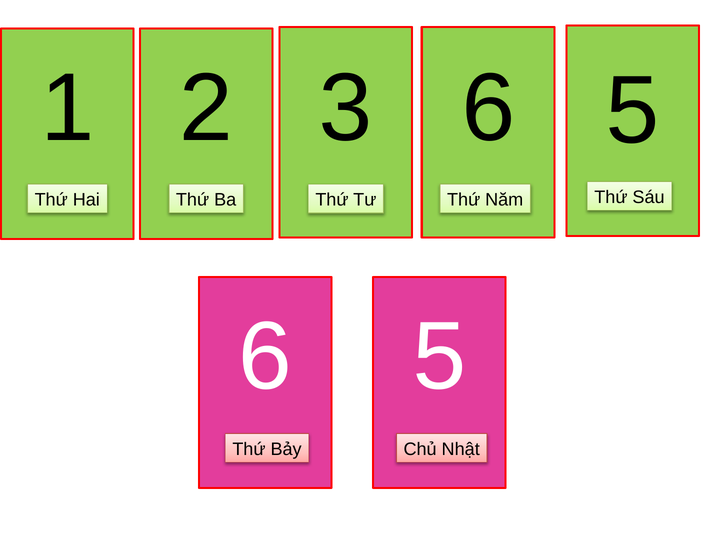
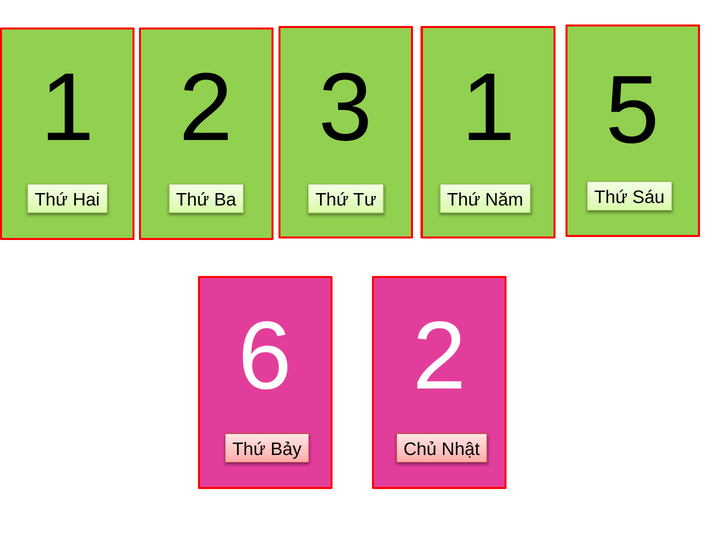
3 6: 6 -> 1
6 5: 5 -> 2
